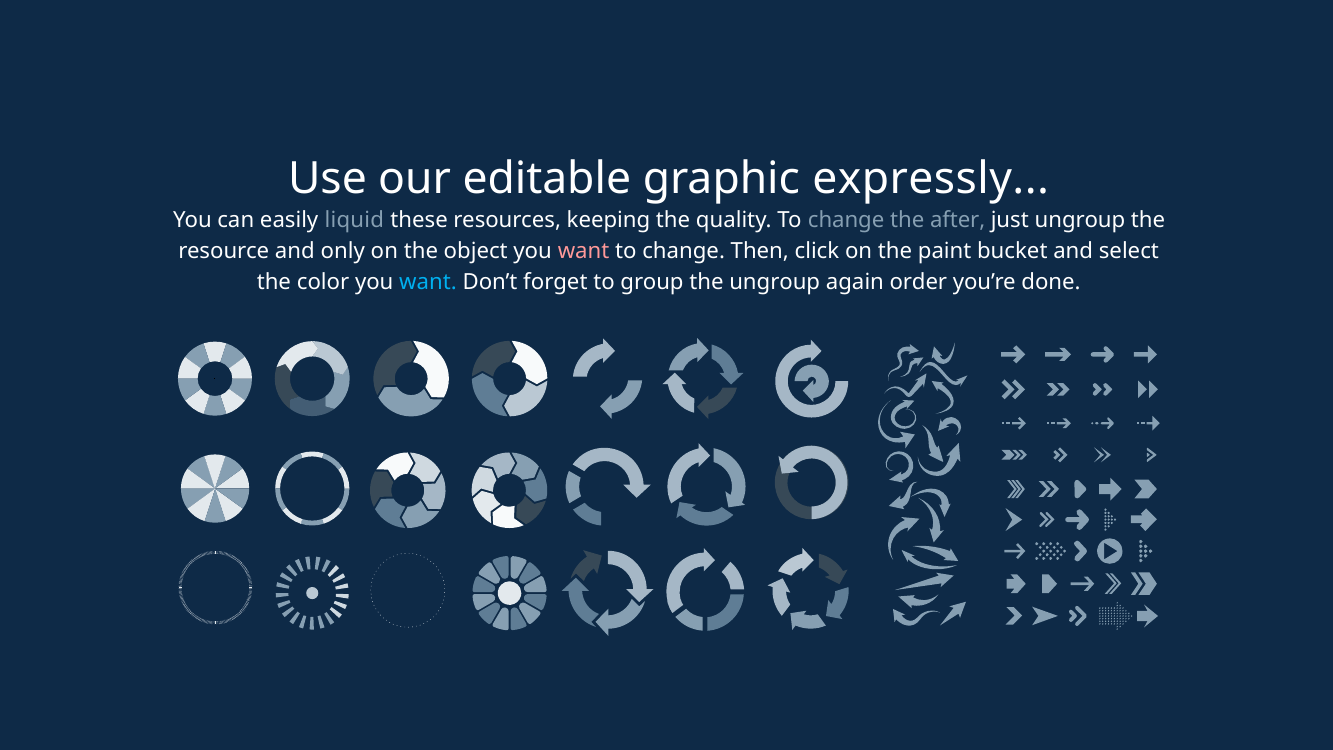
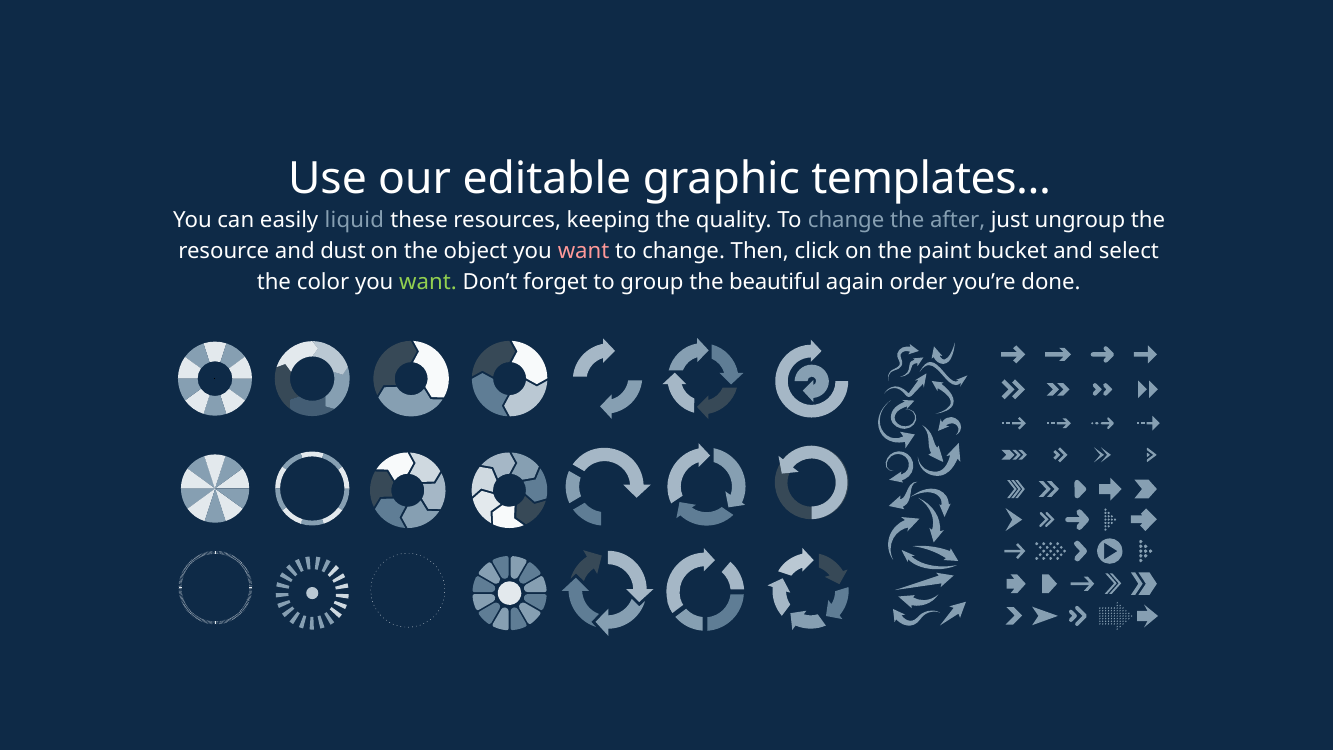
expressly: expressly -> templates
only: only -> dust
want at (428, 282) colour: light blue -> light green
the ungroup: ungroup -> beautiful
